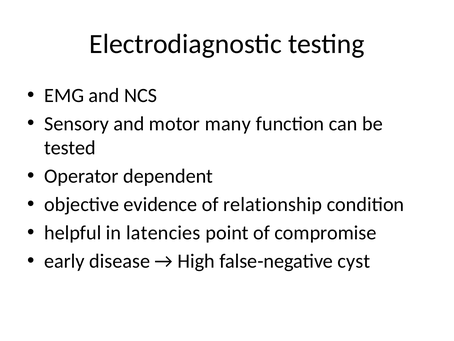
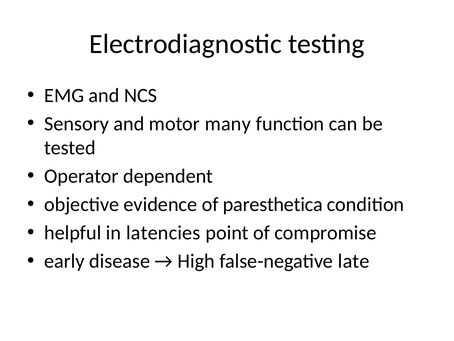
relationship: relationship -> paresthetica
cyst: cyst -> late
